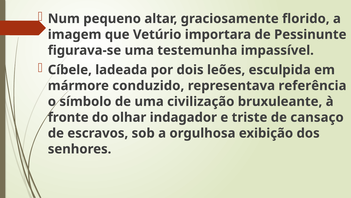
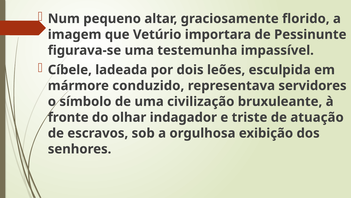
referência: referência -> servidores
cansaço: cansaço -> atuação
